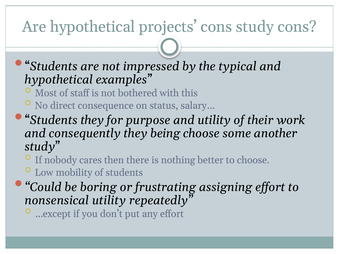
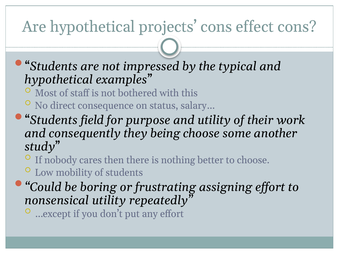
cons study: study -> effect
Students they: they -> field
